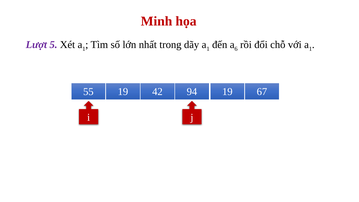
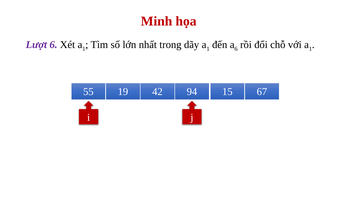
Lượt 5: 5 -> 6
42 19: 19 -> 15
